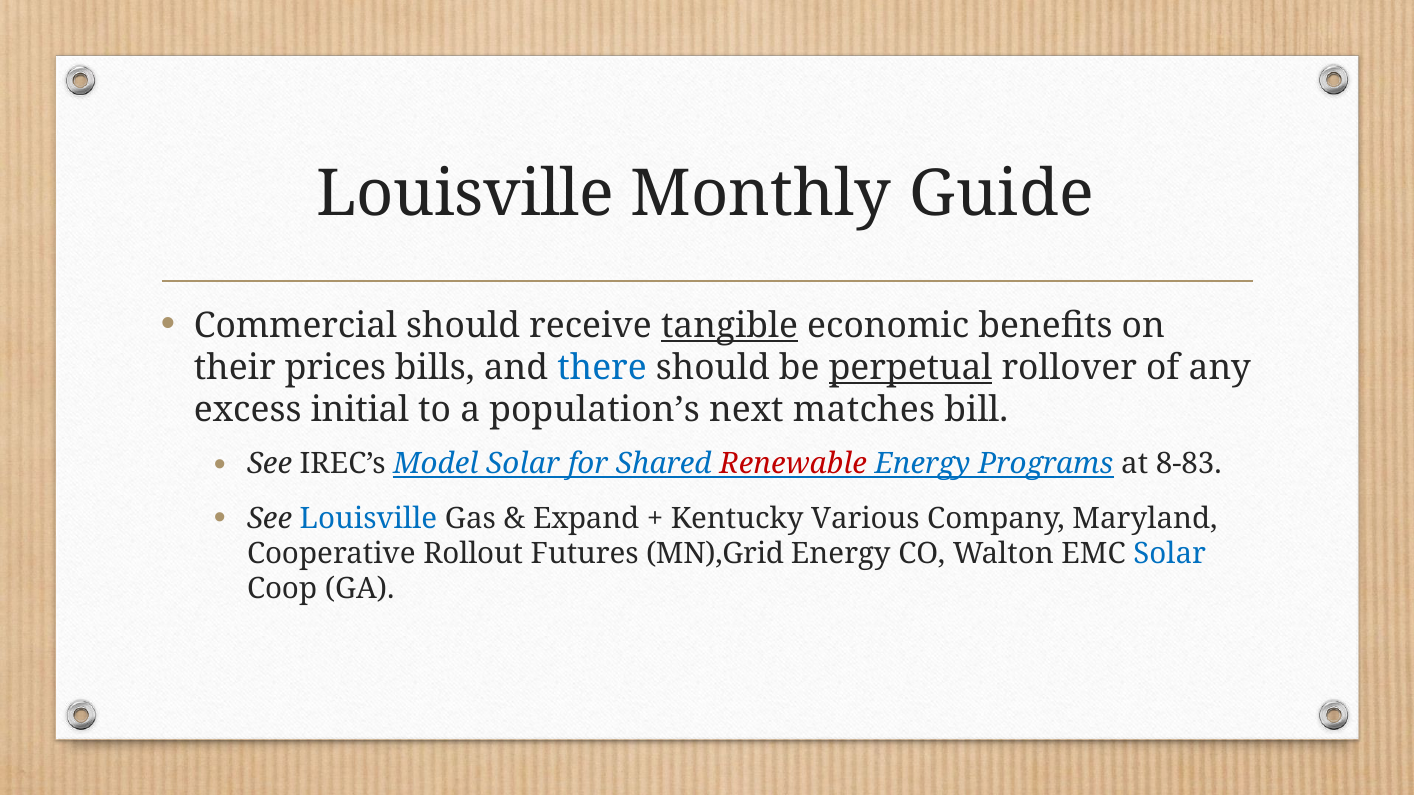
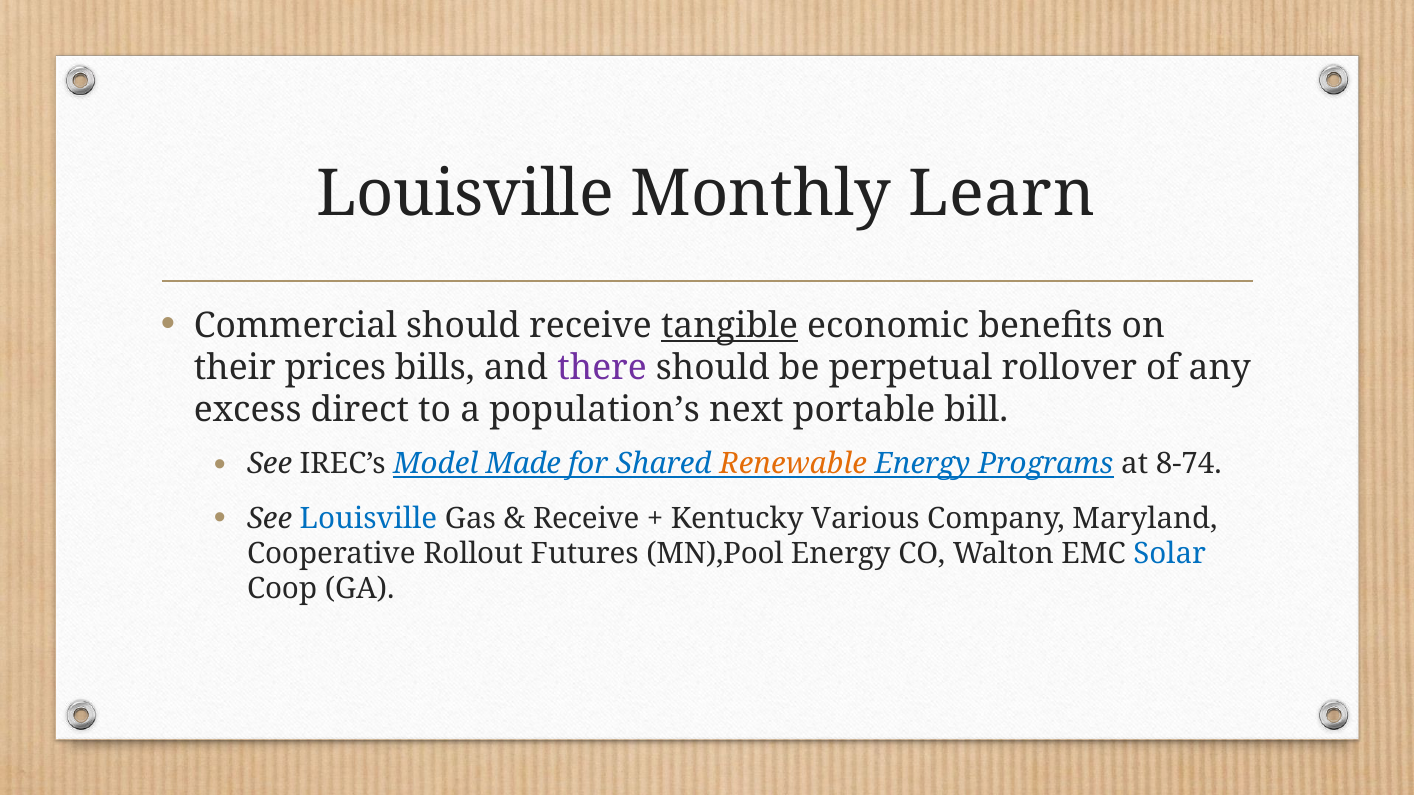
Guide: Guide -> Learn
there colour: blue -> purple
perpetual underline: present -> none
initial: initial -> direct
matches: matches -> portable
Model Solar: Solar -> Made
Renewable colour: red -> orange
8-83: 8-83 -> 8-74
Expand at (586, 519): Expand -> Receive
MN),Grid: MN),Grid -> MN),Pool
